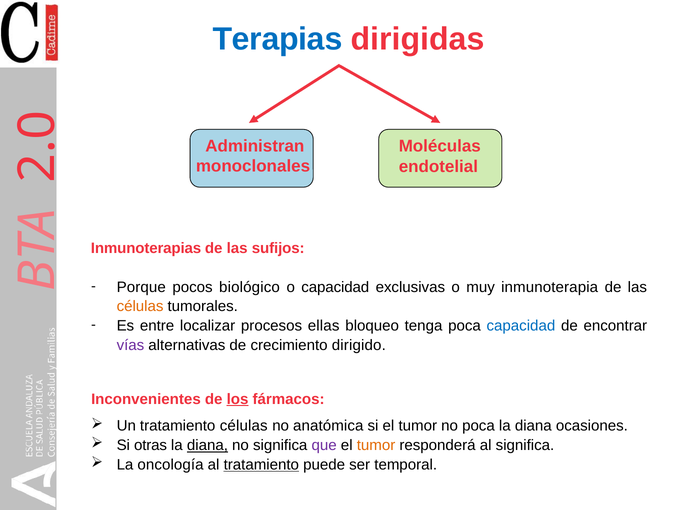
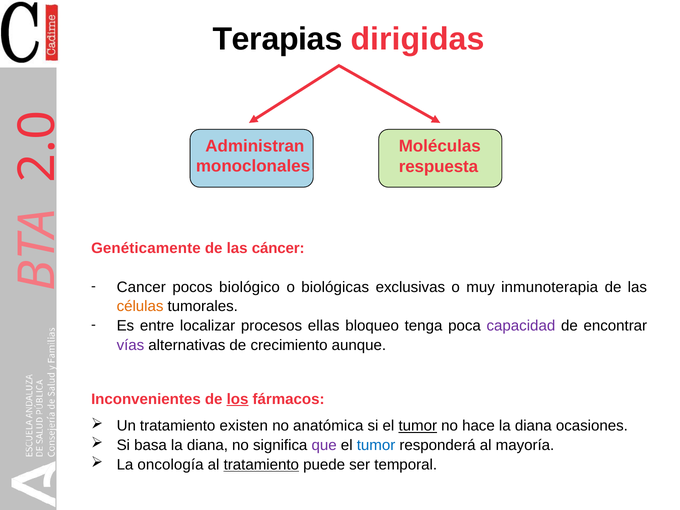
Terapias colour: blue -> black
endotelial: endotelial -> respuesta
Inmunoterapias: Inmunoterapias -> Genéticamente
sufijos: sufijos -> cáncer
Porque: Porque -> Cancer
o capacidad: capacidad -> biológicas
capacidad at (521, 326) colour: blue -> purple
dirigido: dirigido -> aunque
tratamiento células: células -> existen
tumor at (418, 426) underline: none -> present
no poca: poca -> hace
otras: otras -> basa
diana at (207, 445) underline: present -> none
tumor at (376, 445) colour: orange -> blue
al significa: significa -> mayoría
